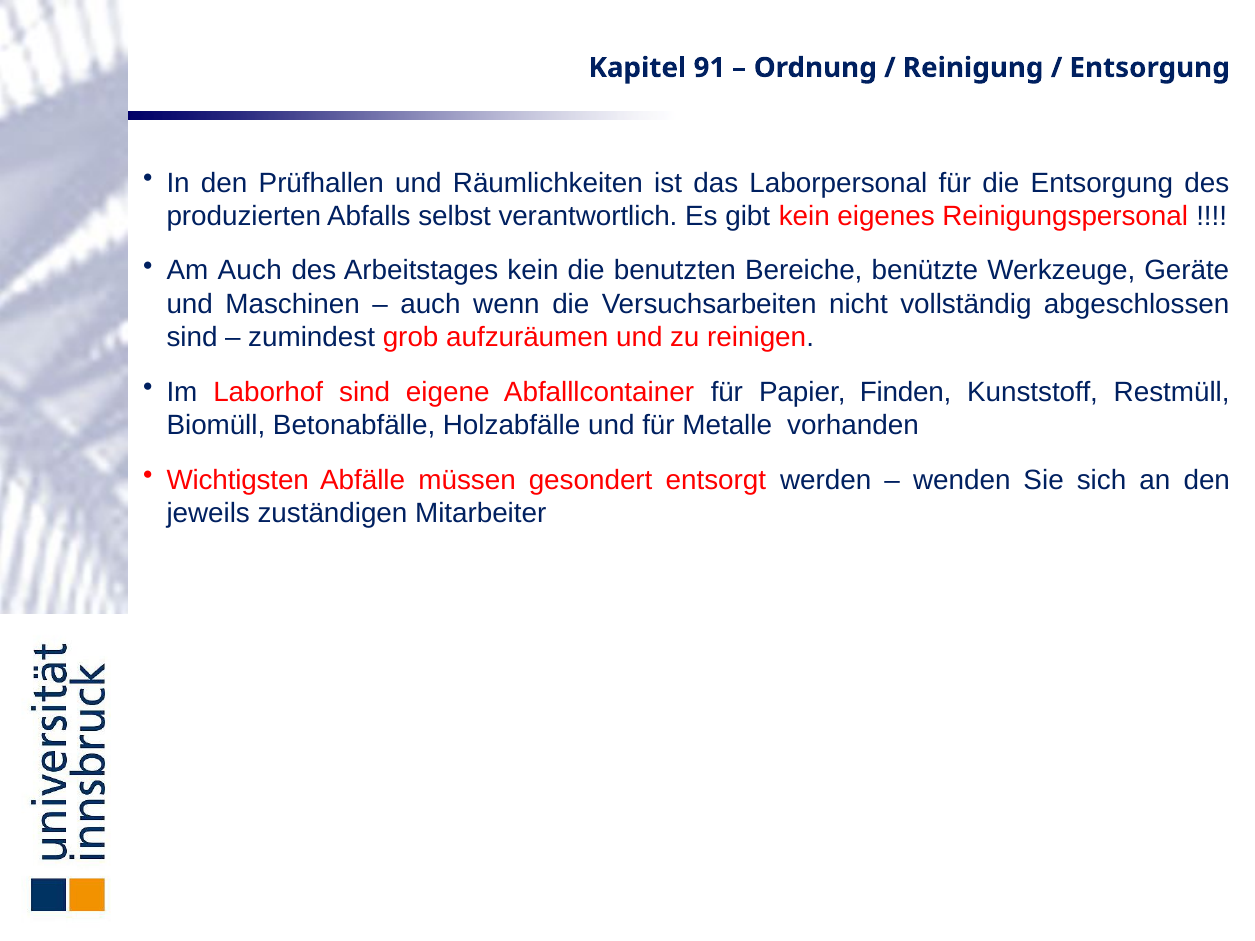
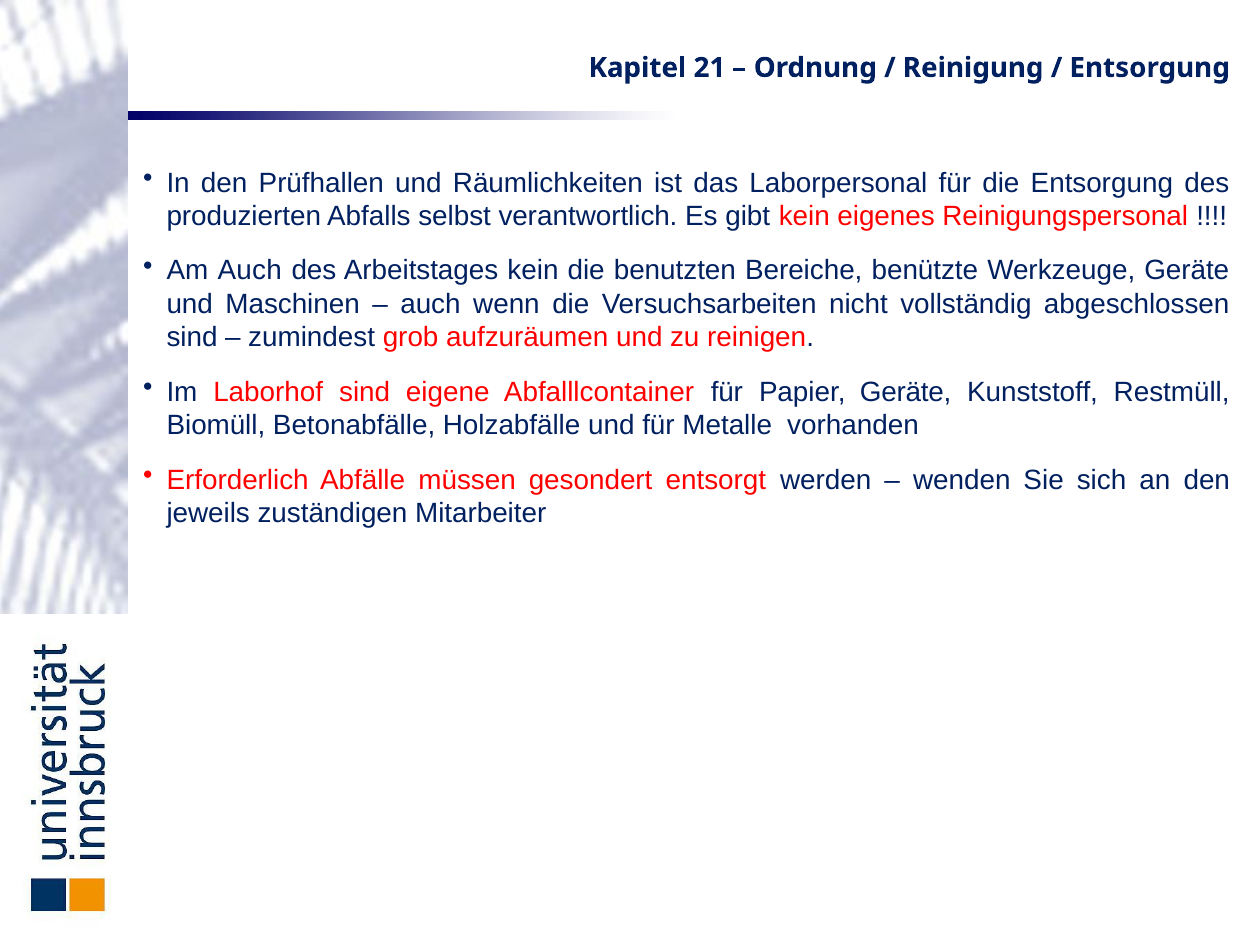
91: 91 -> 21
Papier Finden: Finden -> Geräte
Wichtigsten: Wichtigsten -> Erforderlich
